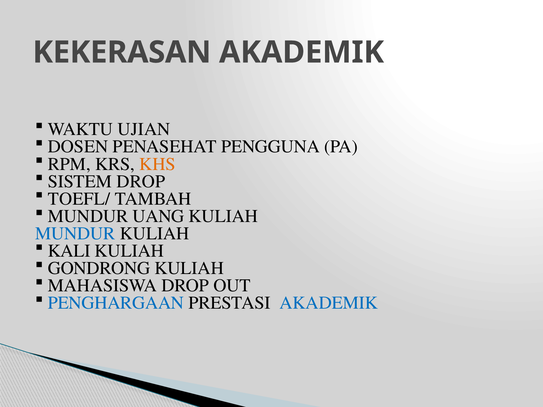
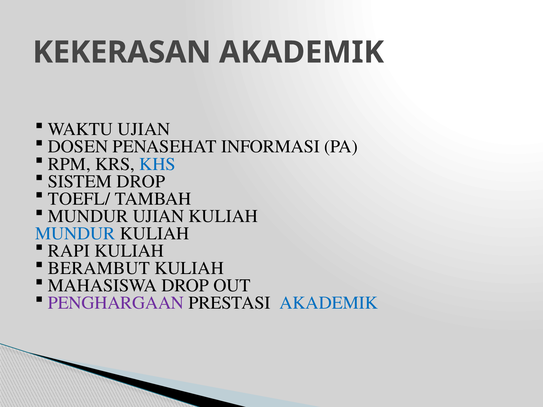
PENGGUNA: PENGGUNA -> INFORMASI
KHS colour: orange -> blue
MUNDUR UANG: UANG -> UJIAN
KALI: KALI -> RAPI
GONDRONG: GONDRONG -> BERAMBUT
PENGHARGAAN colour: blue -> purple
